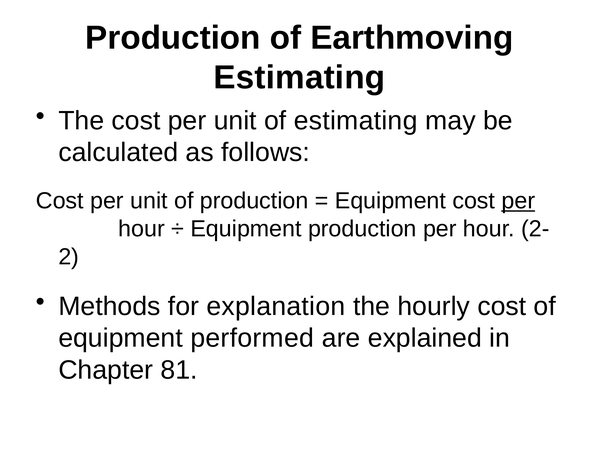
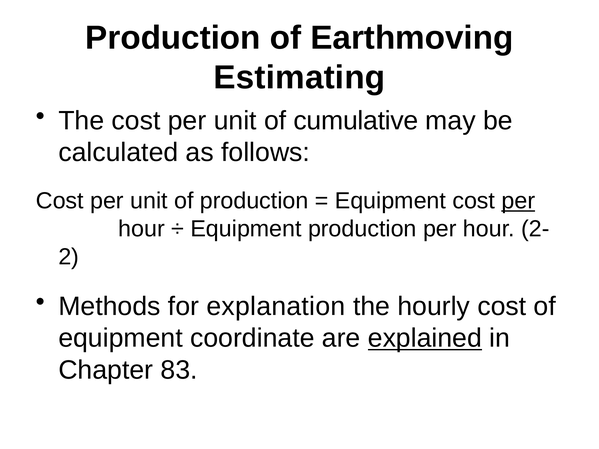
of estimating: estimating -> cumulative
performed: performed -> coordinate
explained underline: none -> present
81: 81 -> 83
